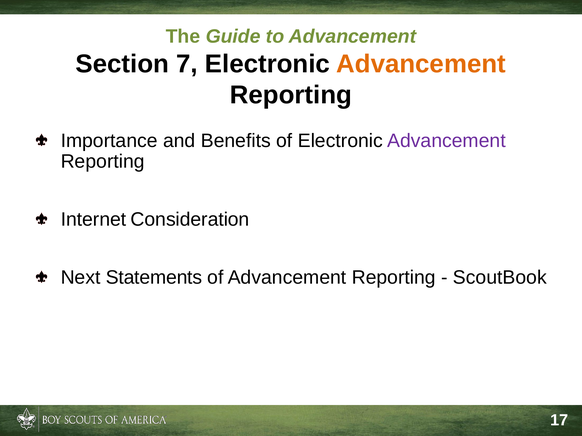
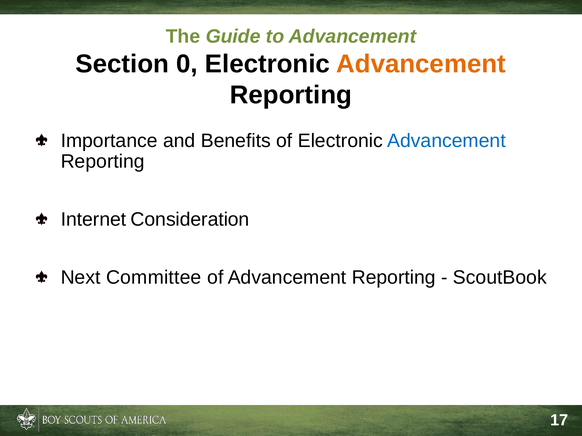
7: 7 -> 0
Advancement at (446, 141) colour: purple -> blue
Statements: Statements -> Committee
